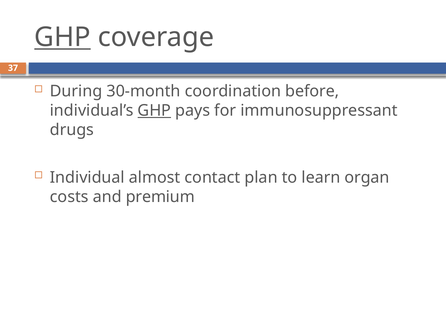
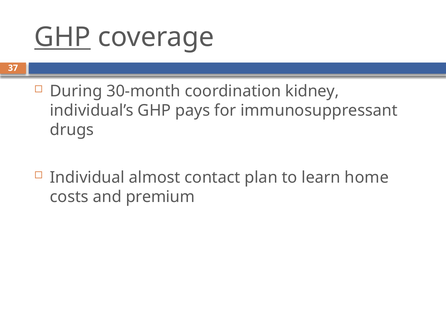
before: before -> kidney
GHP at (154, 110) underline: present -> none
organ: organ -> home
